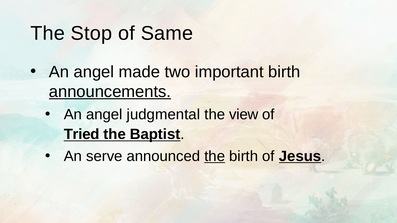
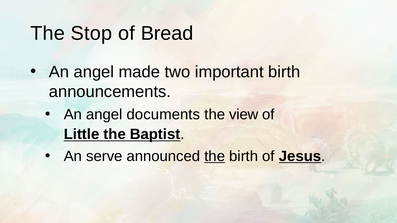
Same: Same -> Bread
announcements underline: present -> none
judgmental: judgmental -> documents
Tried: Tried -> Little
